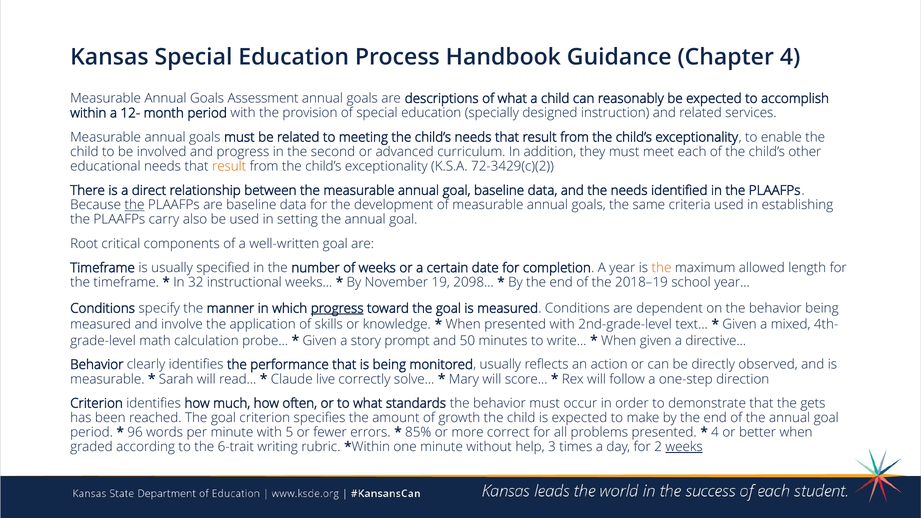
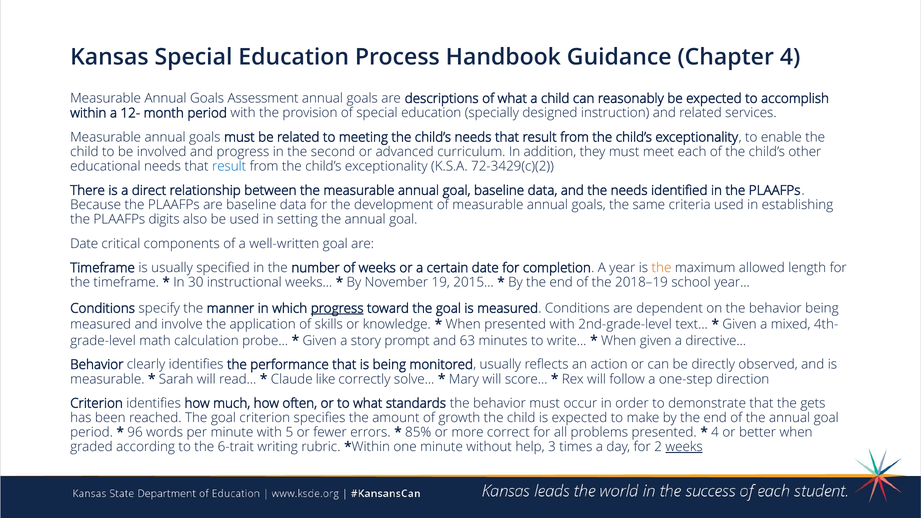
result at (229, 166) colour: orange -> blue
the at (135, 205) underline: present -> none
carry: carry -> digits
Root at (84, 244): Root -> Date
32: 32 -> 30
2098…: 2098… -> 2015…
50: 50 -> 63
live: live -> like
